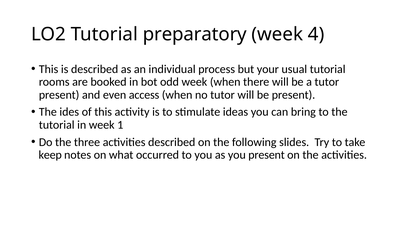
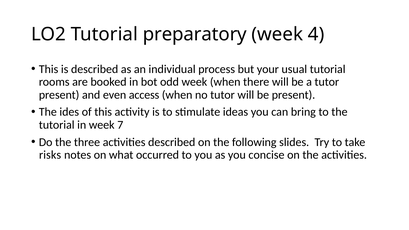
1: 1 -> 7
keep: keep -> risks
you present: present -> concise
